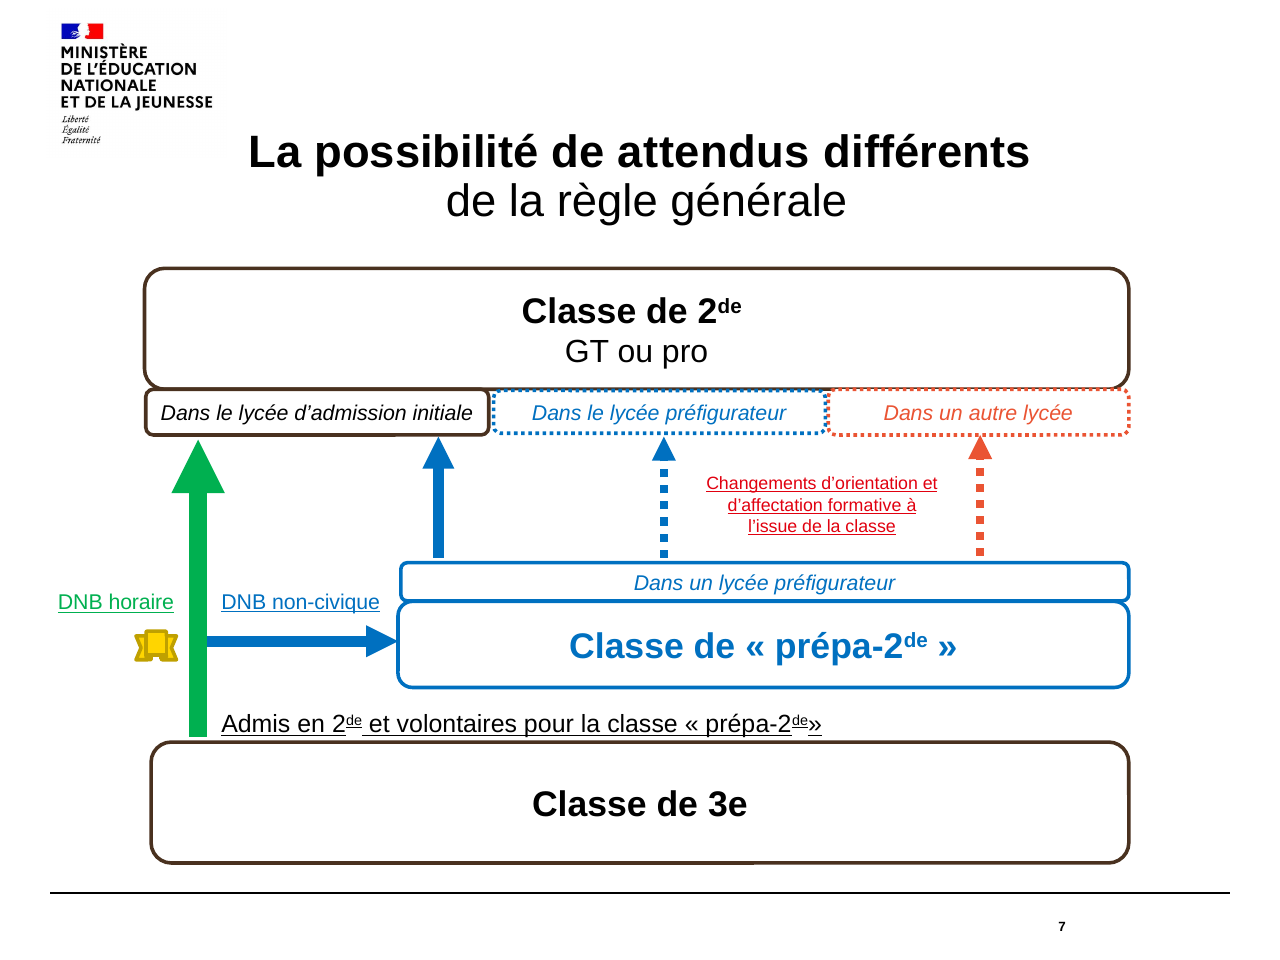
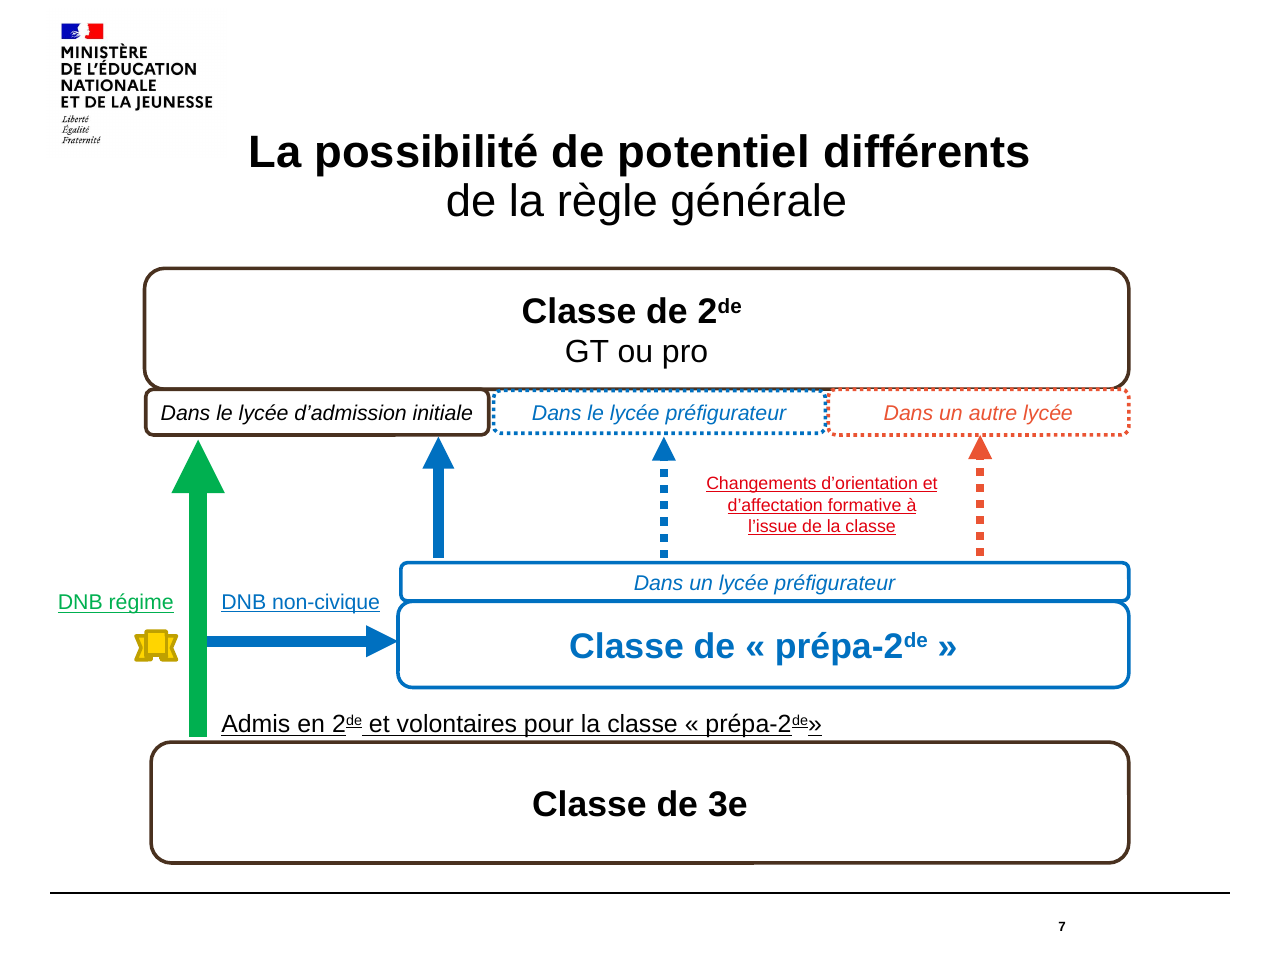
attendus: attendus -> potentiel
horaire: horaire -> régime
